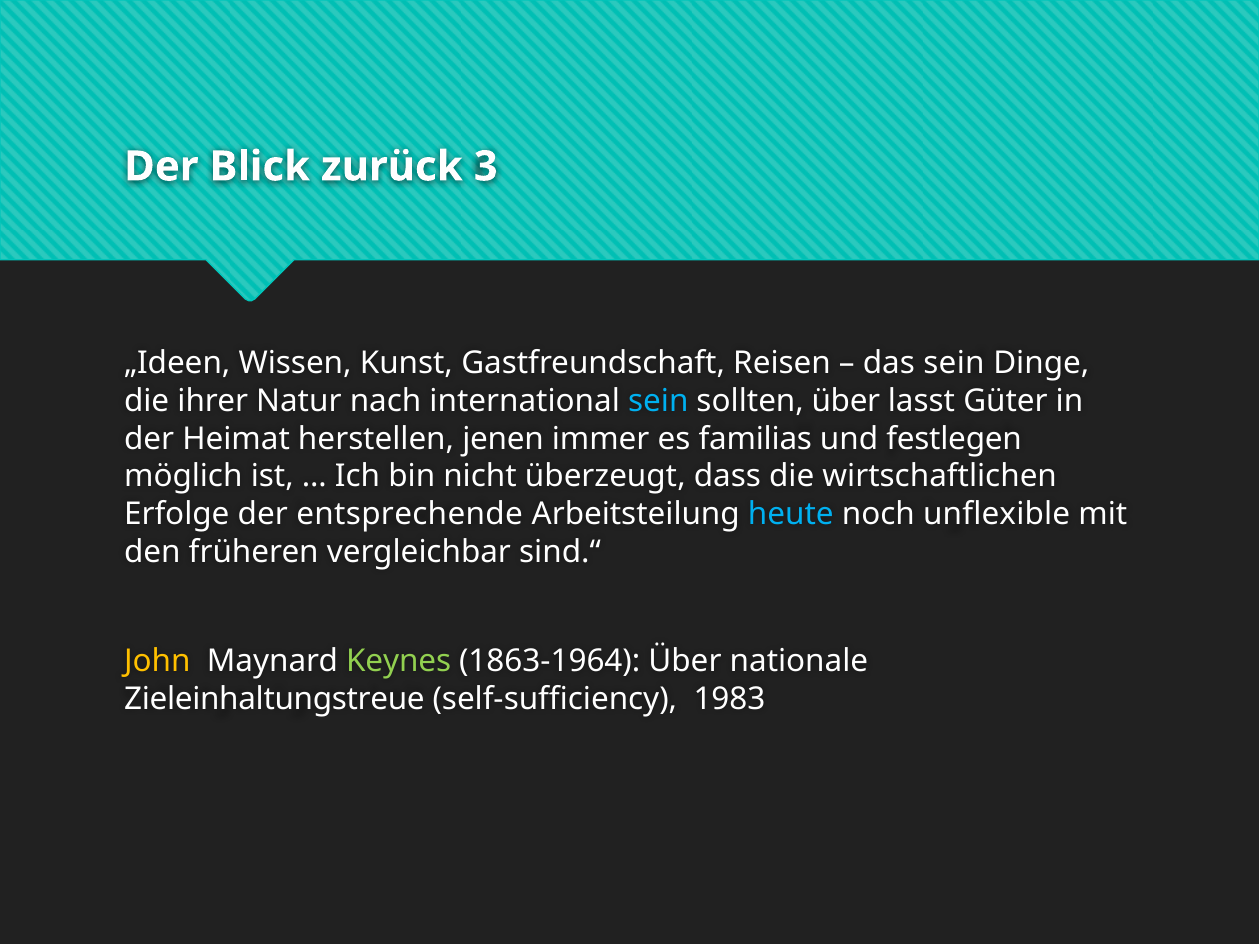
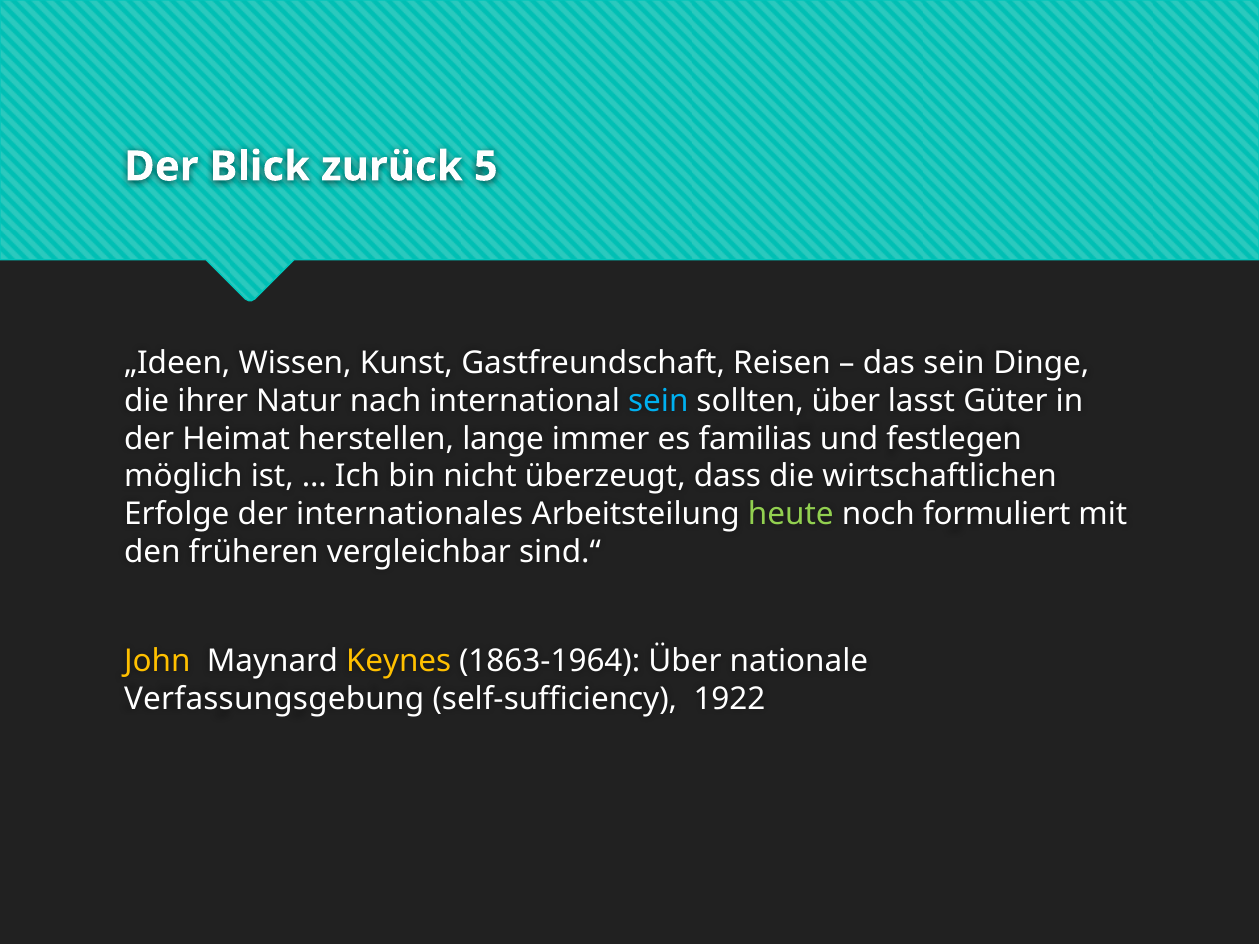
3: 3 -> 5
jenen: jenen -> lange
entsprechende: entsprechende -> internationales
heute colour: light blue -> light green
unflexible: unflexible -> formuliert
Keynes colour: light green -> yellow
Zieleinhaltungstreue: Zieleinhaltungstreue -> Verfassungsgebung
1983: 1983 -> 1922
